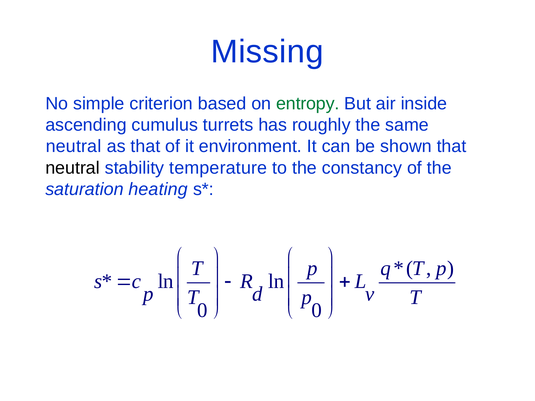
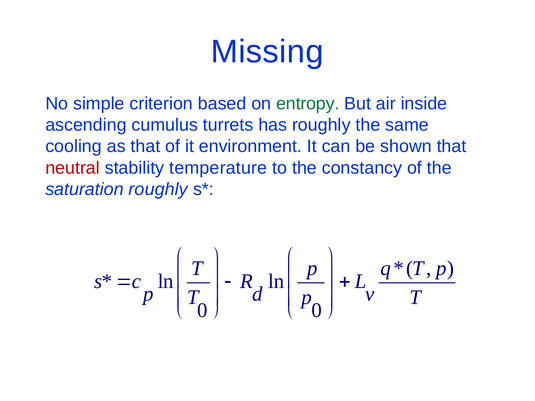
neutral at (74, 147): neutral -> cooling
neutral at (73, 168) colour: black -> red
saturation heating: heating -> roughly
